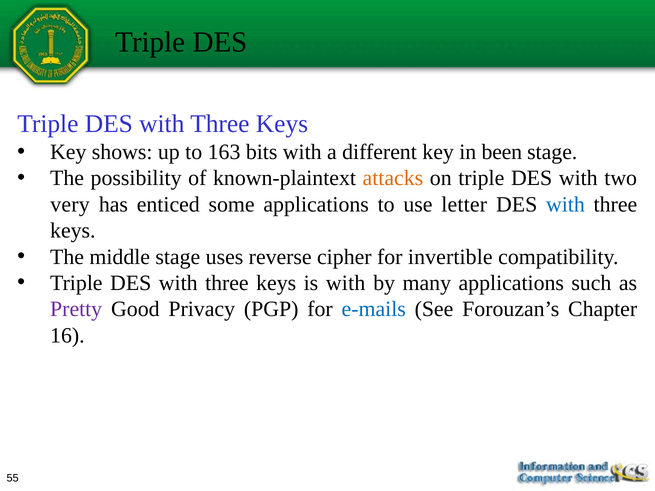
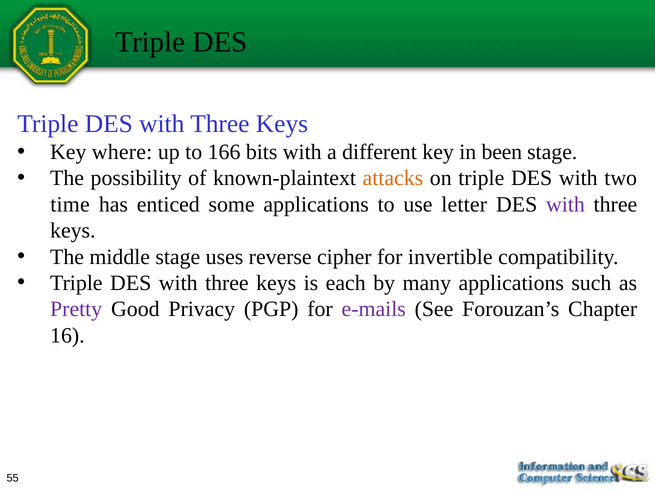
shows: shows -> where
163: 163 -> 166
very: very -> time
with at (565, 205) colour: blue -> purple
is with: with -> each
e-mails colour: blue -> purple
